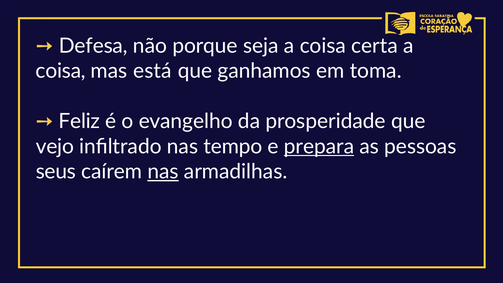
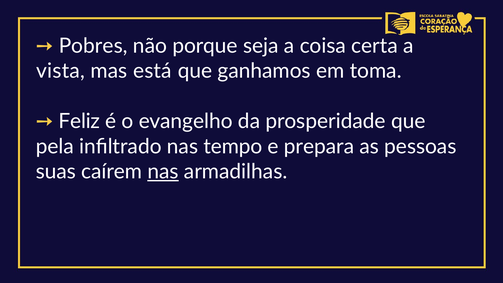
Defesa: Defesa -> Pobres
coisa at (61, 71): coisa -> vista
vejo: vejo -> pela
prepara underline: present -> none
seus: seus -> suas
